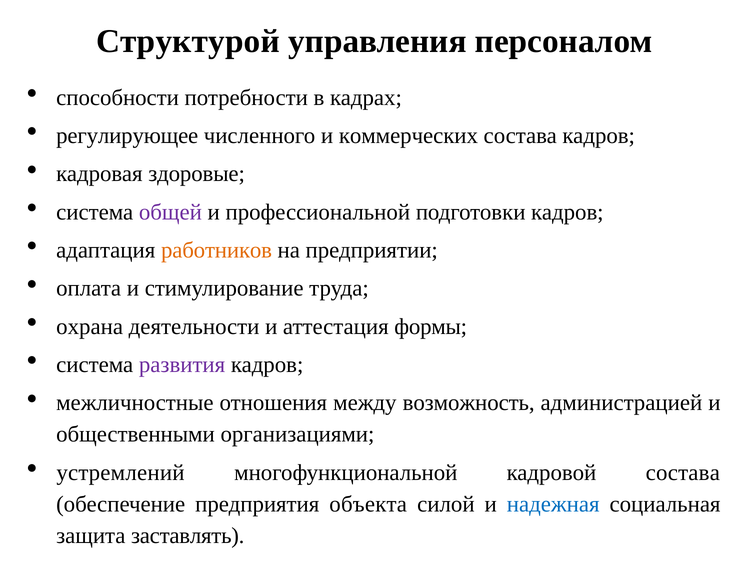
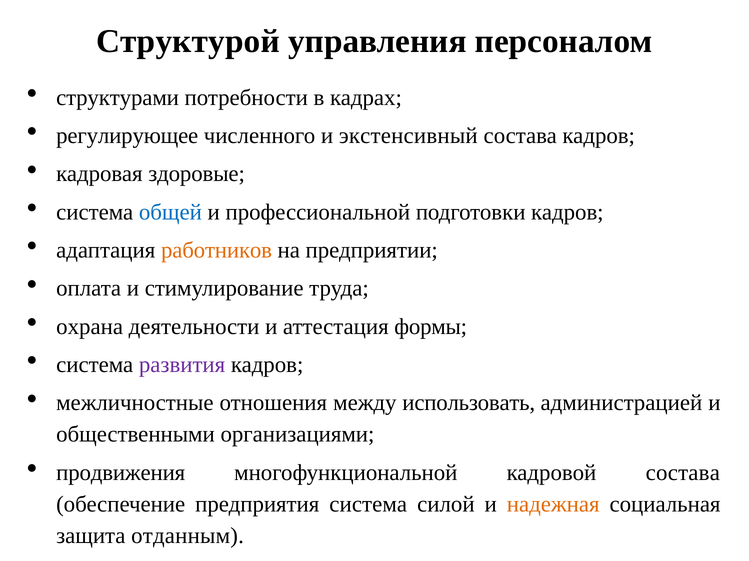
способности: способности -> структурами
коммерческих: коммерческих -> экстенсивный
общей colour: purple -> blue
возможность: возможность -> использовать
устремлений: устремлений -> продвижения
предприятия объекта: объекта -> система
надежная colour: blue -> orange
заставлять: заставлять -> отданным
